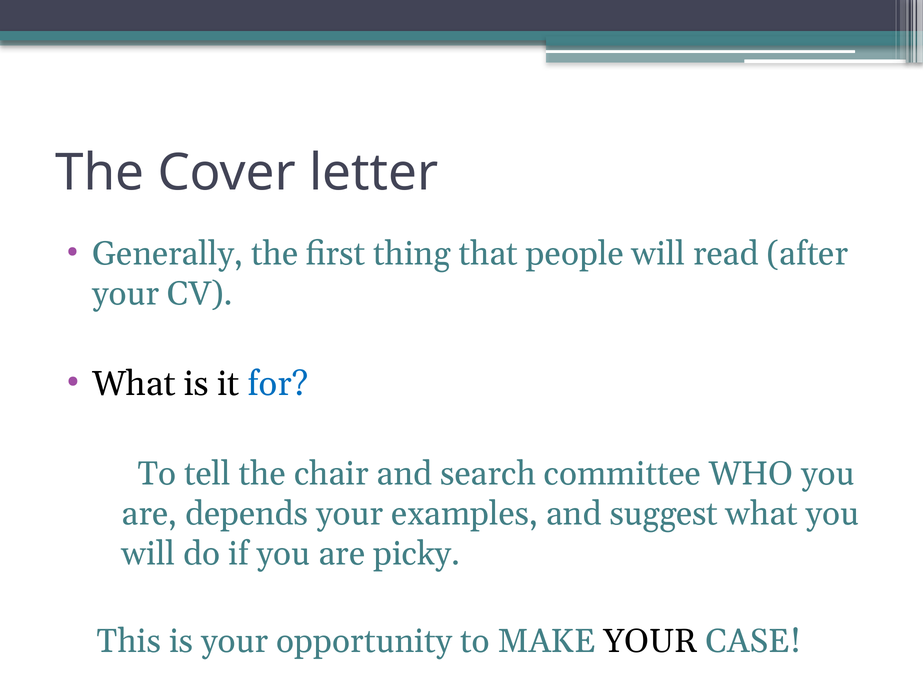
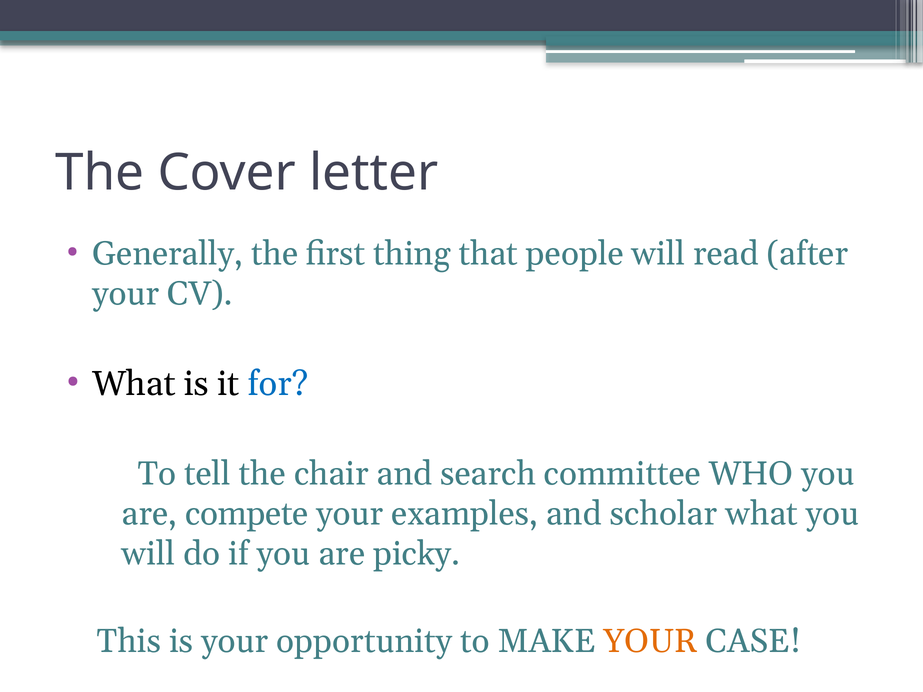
depends: depends -> compete
suggest: suggest -> scholar
YOUR at (651, 642) colour: black -> orange
